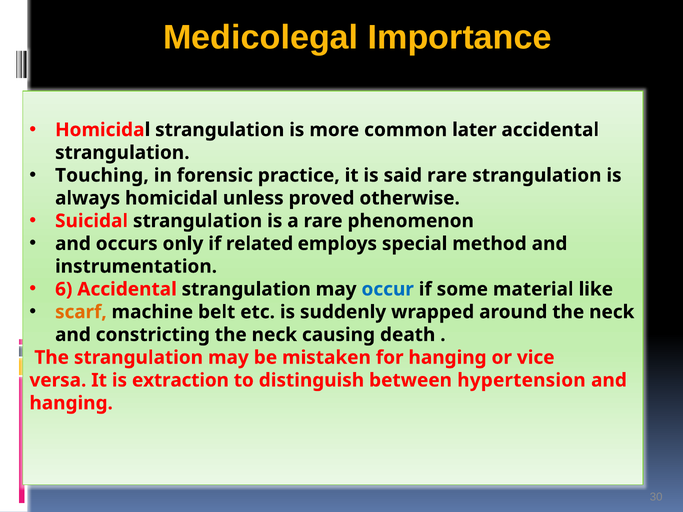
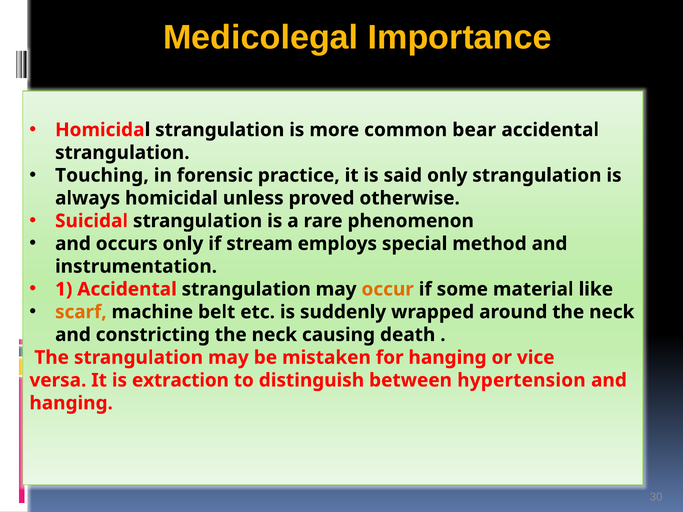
later: later -> bear
said rare: rare -> only
related: related -> stream
6: 6 -> 1
occur colour: blue -> orange
